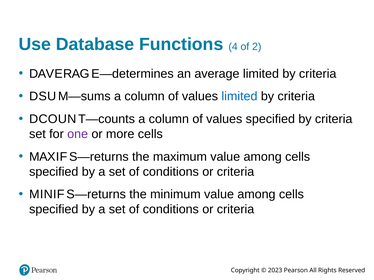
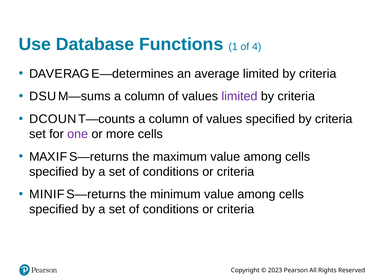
4: 4 -> 1
2: 2 -> 4
limited at (239, 97) colour: blue -> purple
